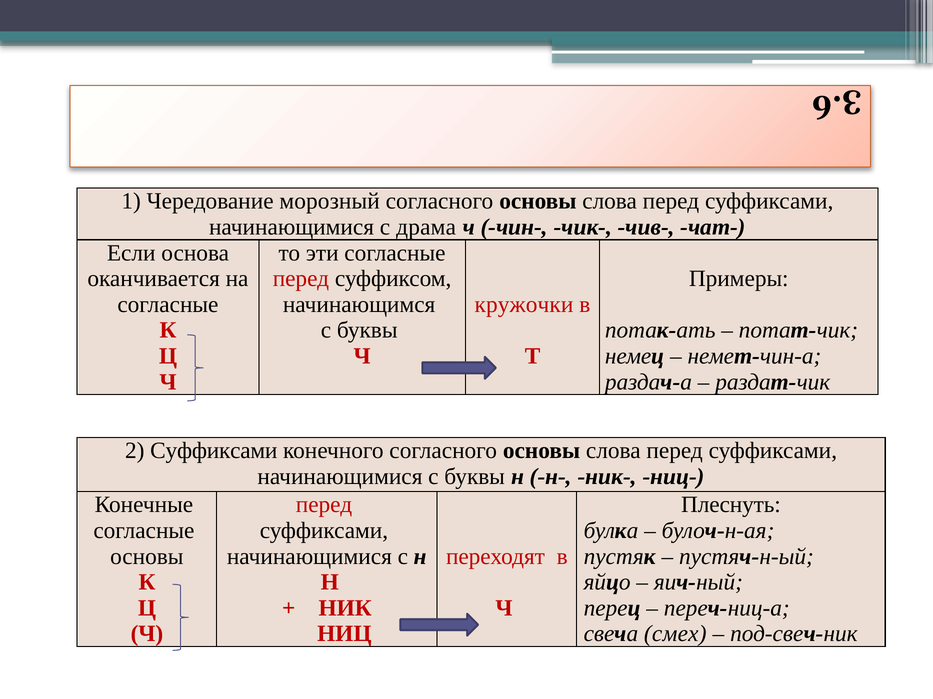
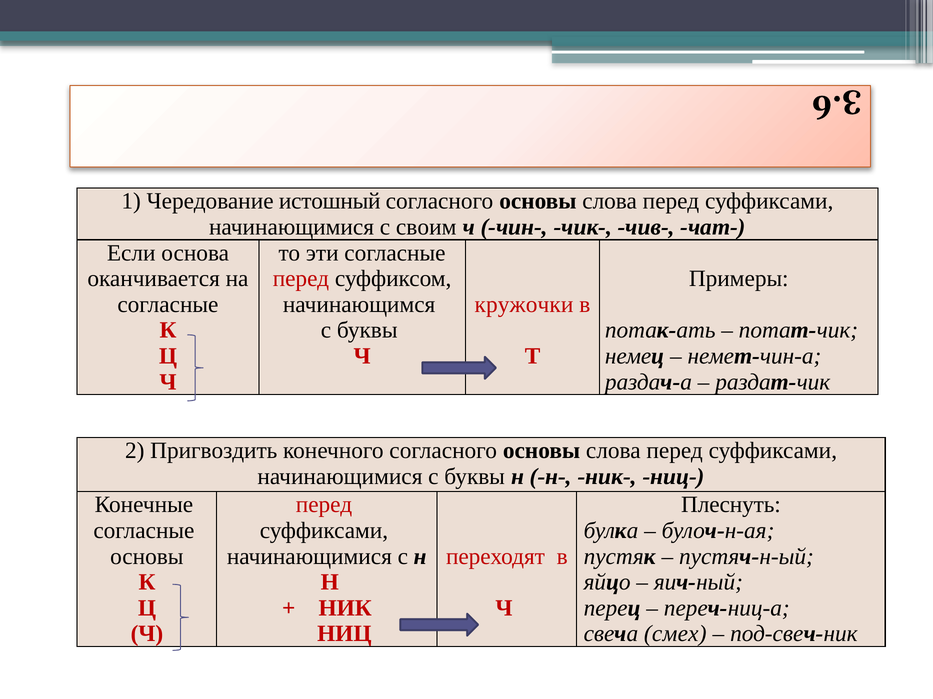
морозный: морозный -> истошный
драма: драма -> своим
2 Суффиксами: Суффиксами -> Пригвоздить
